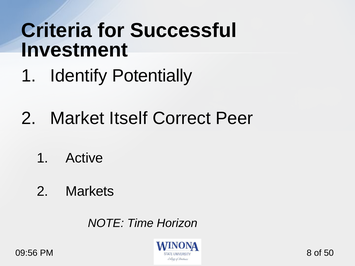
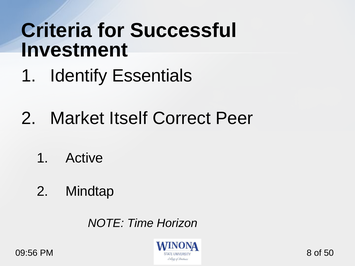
Potentially: Potentially -> Essentials
Markets: Markets -> Mindtap
